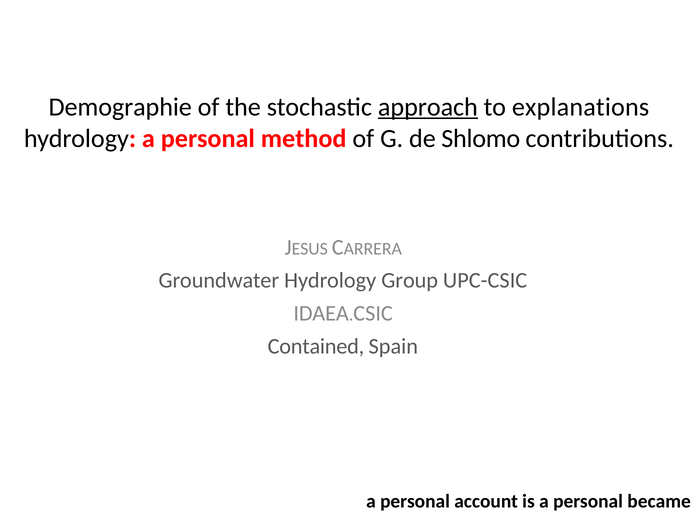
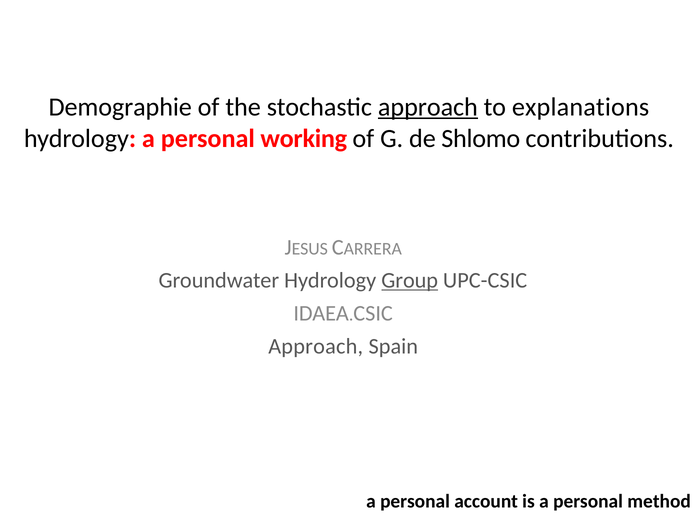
method: method -> working
Group underline: none -> present
Contained at (316, 346): Contained -> Approach
became: became -> method
